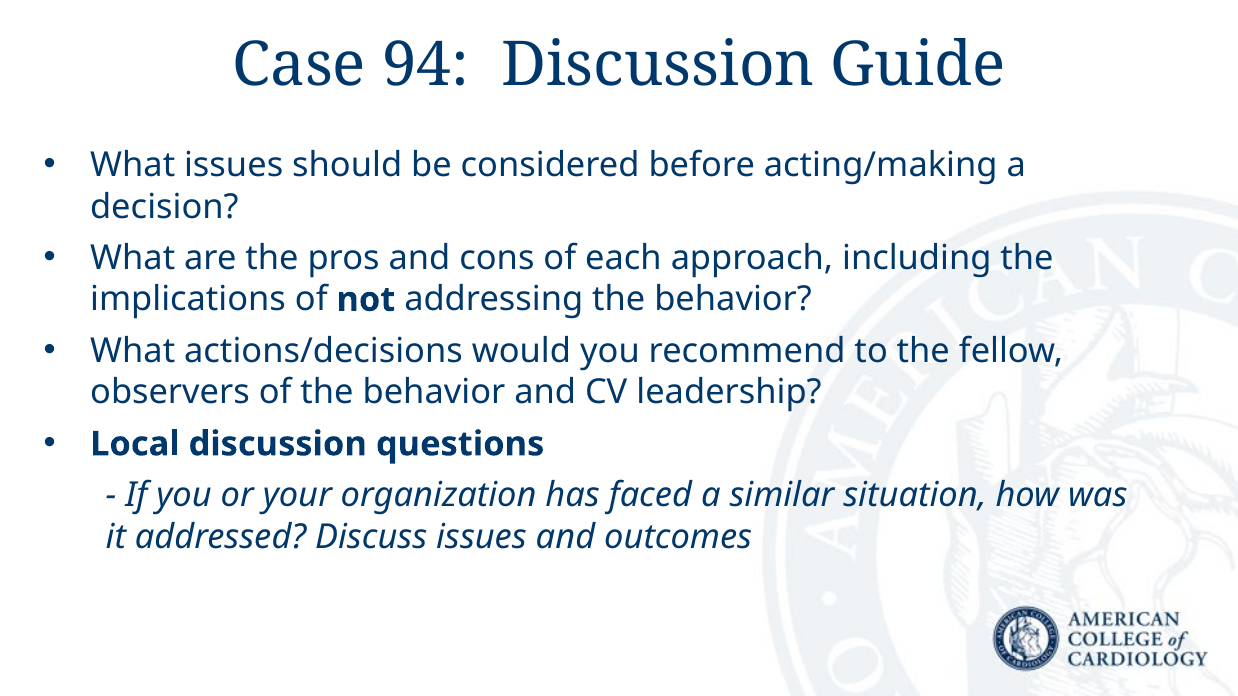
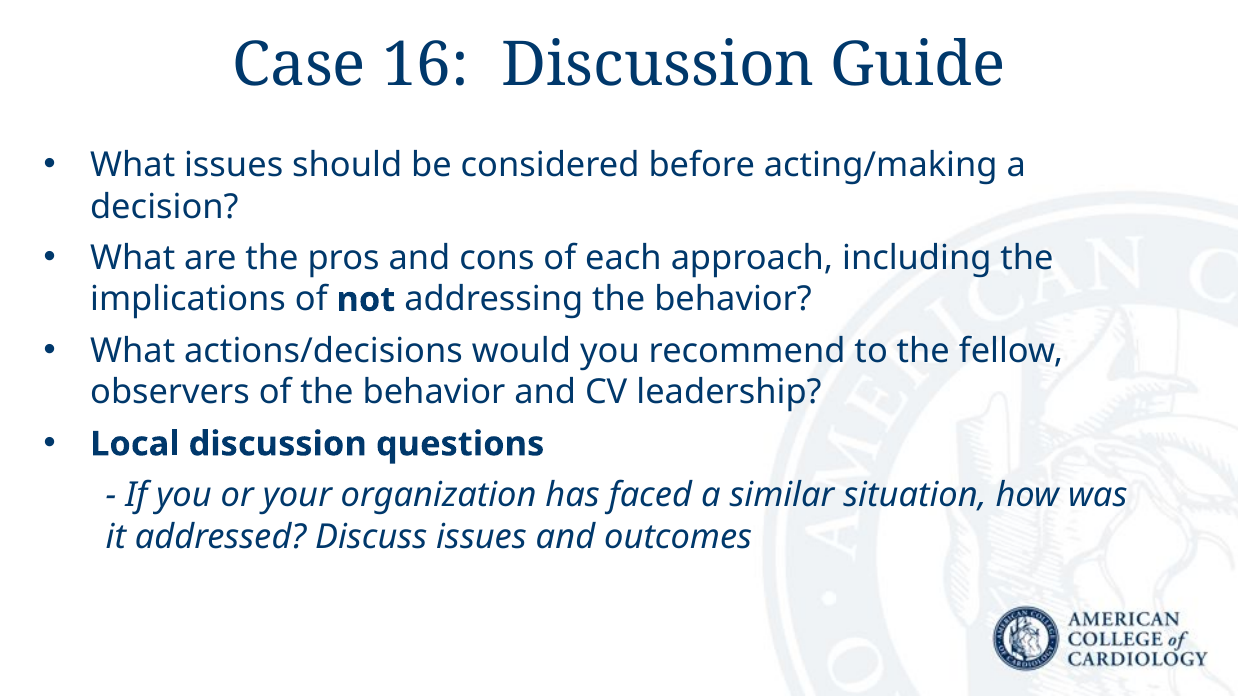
94: 94 -> 16
